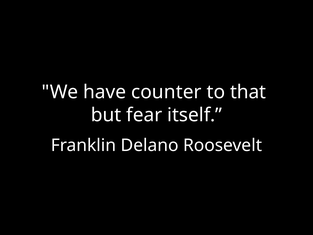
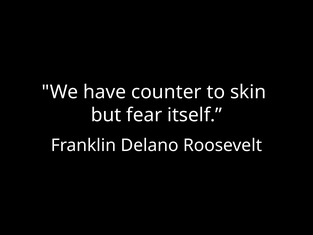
that: that -> skin
